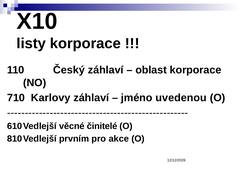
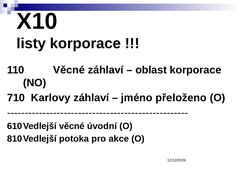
110 Český: Český -> Věcné
uvedenou: uvedenou -> přeloženo
činitelé: činitelé -> úvodní
prvním: prvním -> potoka
